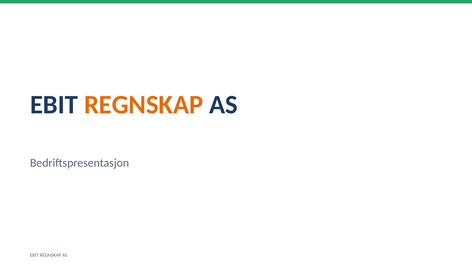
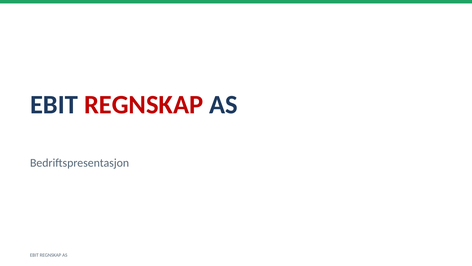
REGNSKAP at (144, 105) colour: orange -> red
